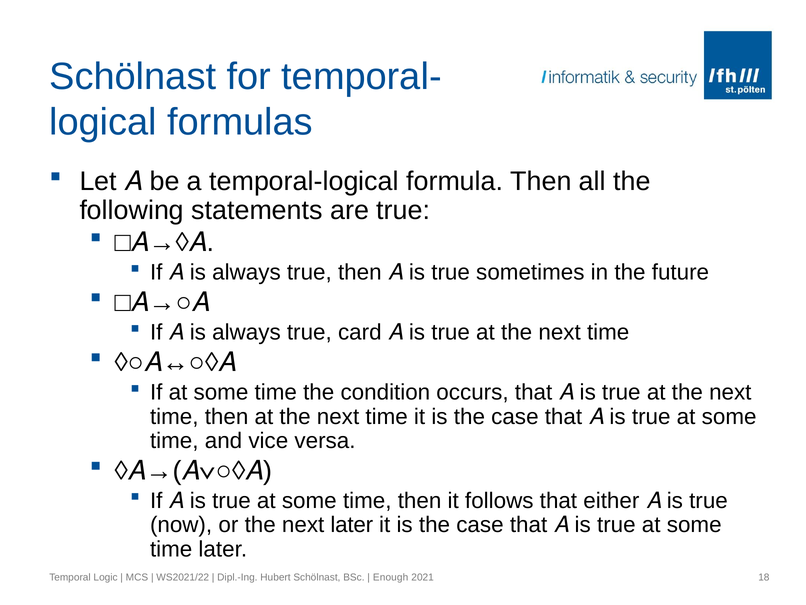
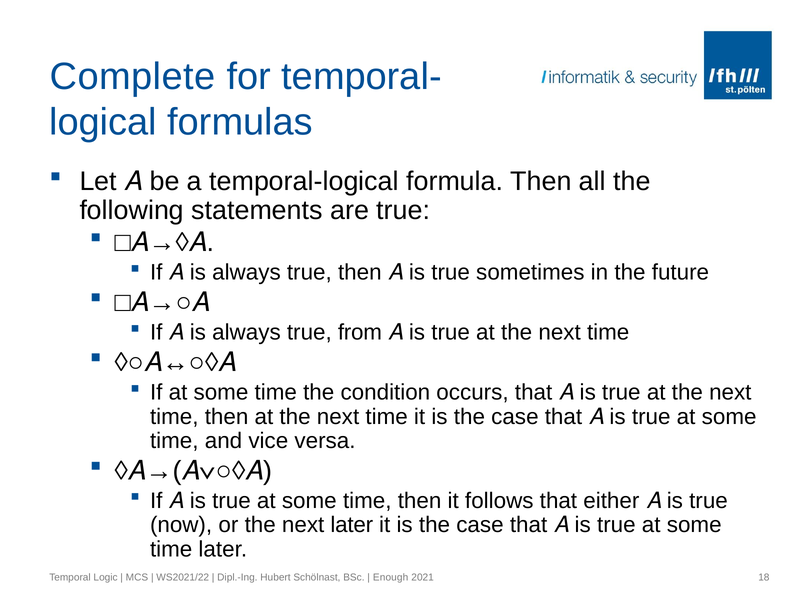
Schölnast at (133, 77): Schölnast -> Complete
card: card -> from
